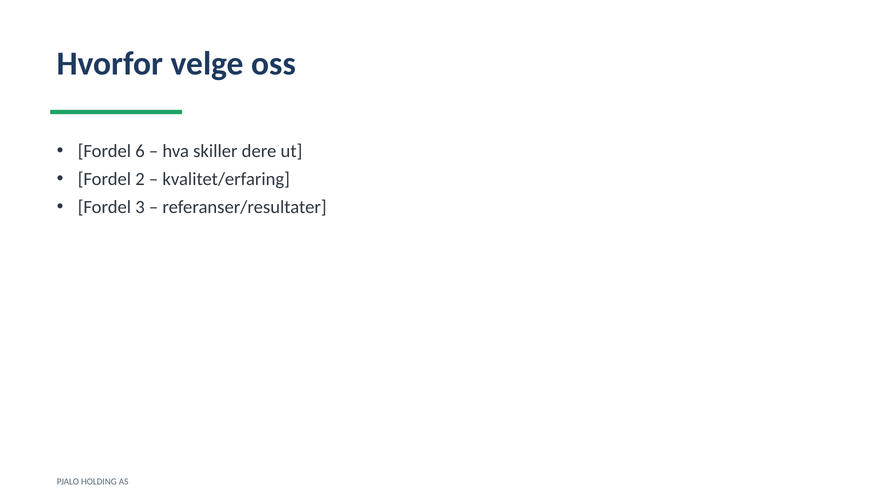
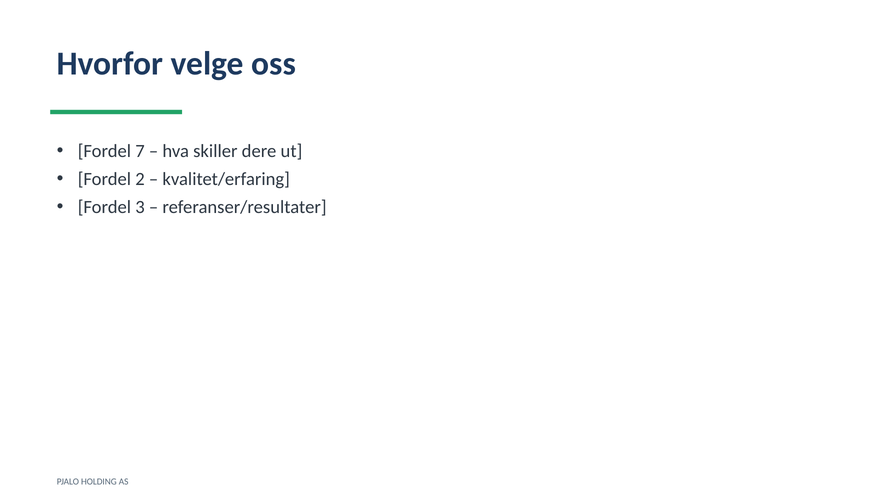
6: 6 -> 7
